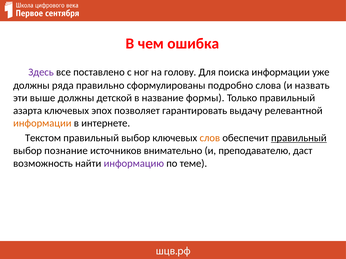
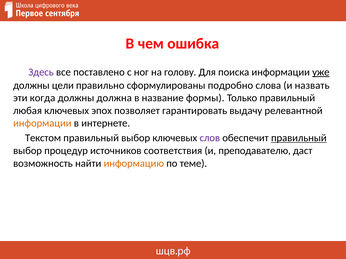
уже underline: none -> present
ряда: ряда -> цели
выше: выше -> когда
детской: детской -> должна
азарта: азарта -> любая
слов colour: orange -> purple
познание: познание -> процедур
внимательно: внимательно -> соответствия
информацию colour: purple -> orange
